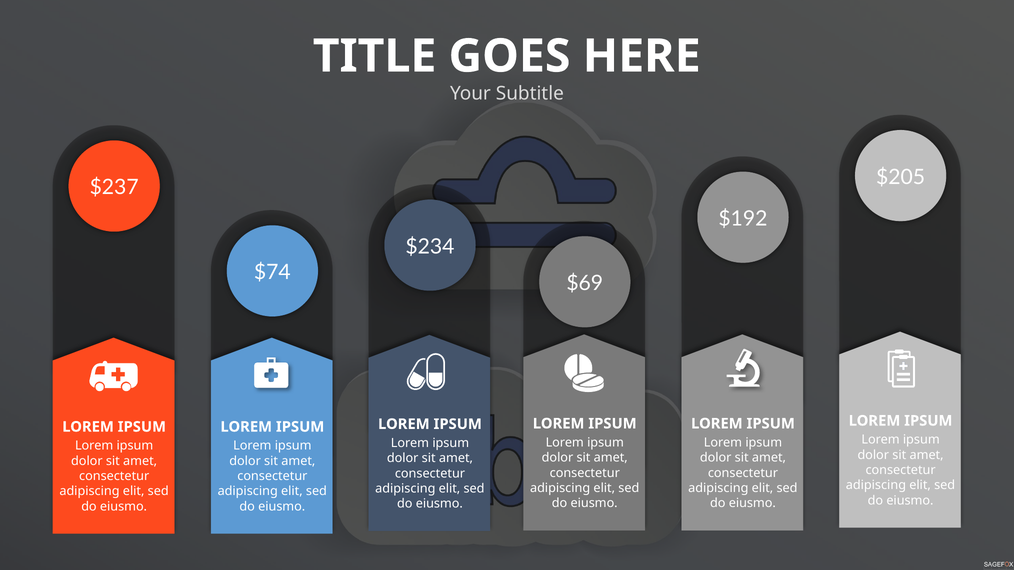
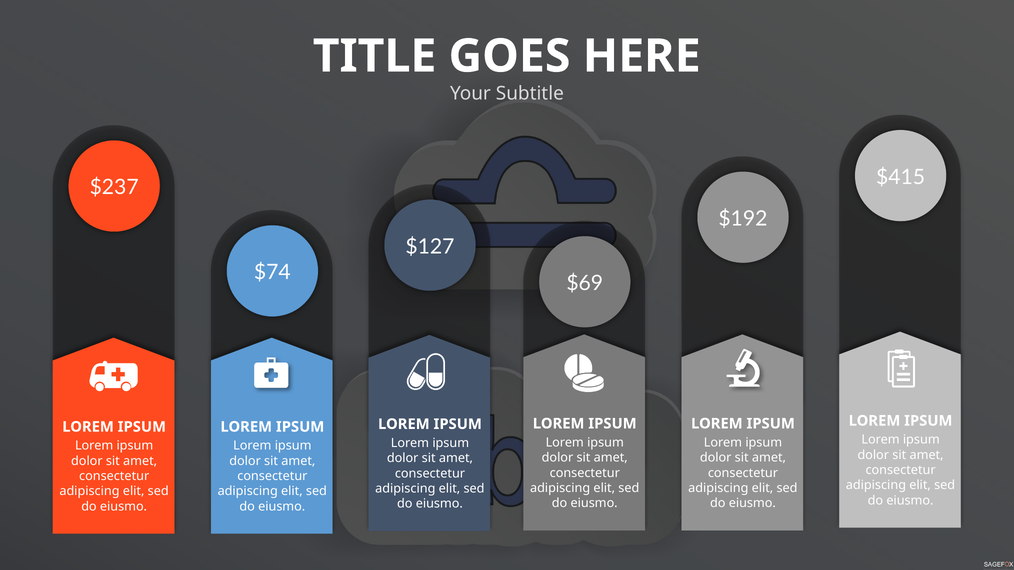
$205: $205 -> $415
$234: $234 -> $127
